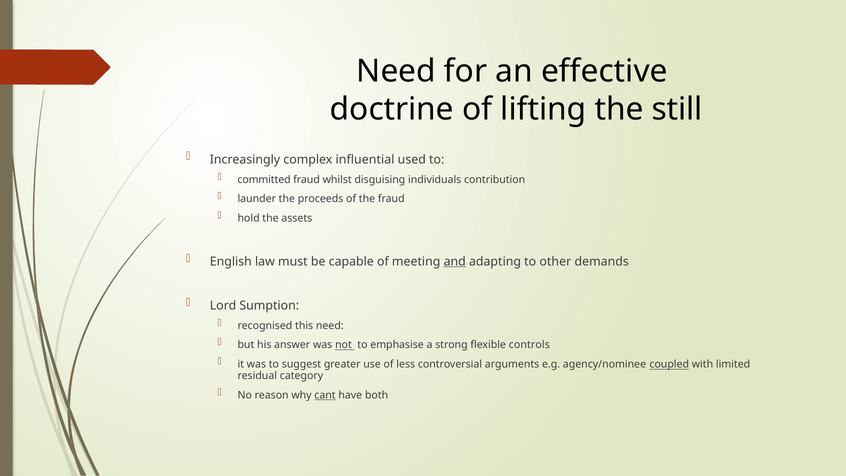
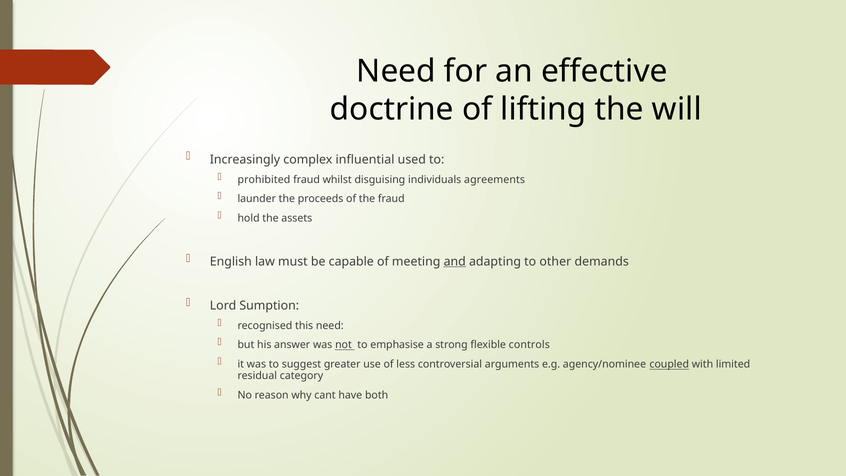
still: still -> will
committed: committed -> prohibited
contribution: contribution -> agreements
cant underline: present -> none
